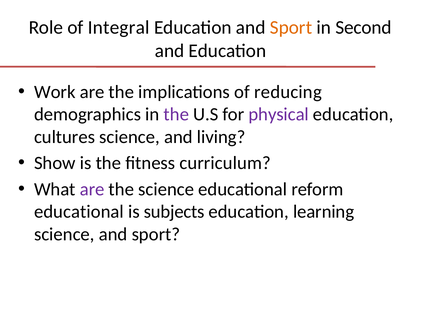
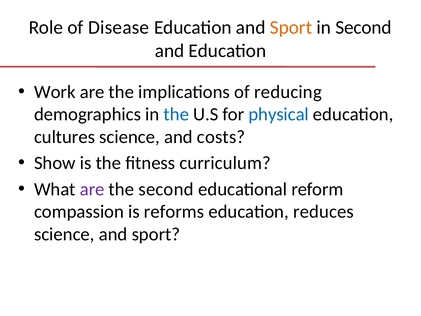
Integral: Integral -> Disease
the at (176, 114) colour: purple -> blue
physical colour: purple -> blue
living: living -> costs
the science: science -> second
educational at (79, 212): educational -> compassion
subjects: subjects -> reforms
learning: learning -> reduces
